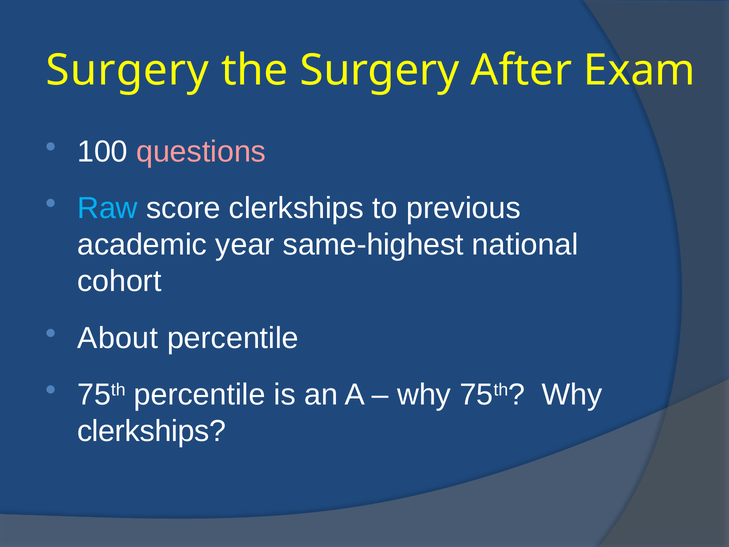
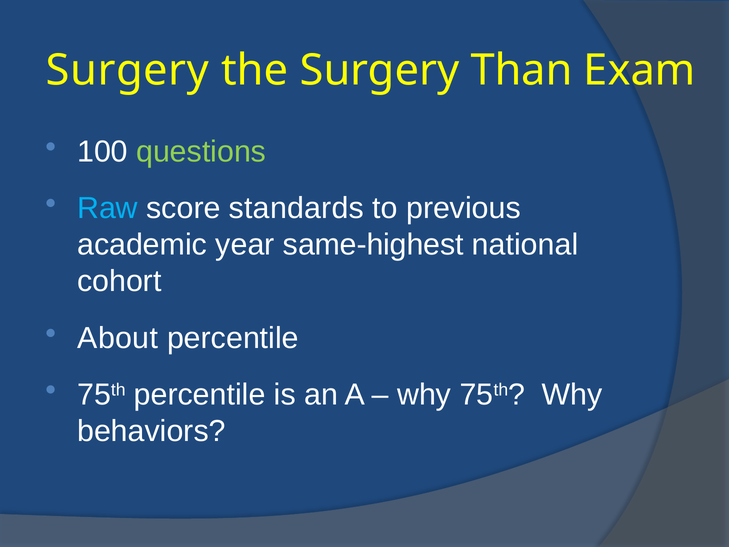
After: After -> Than
questions colour: pink -> light green
score clerkships: clerkships -> standards
clerkships at (151, 431): clerkships -> behaviors
